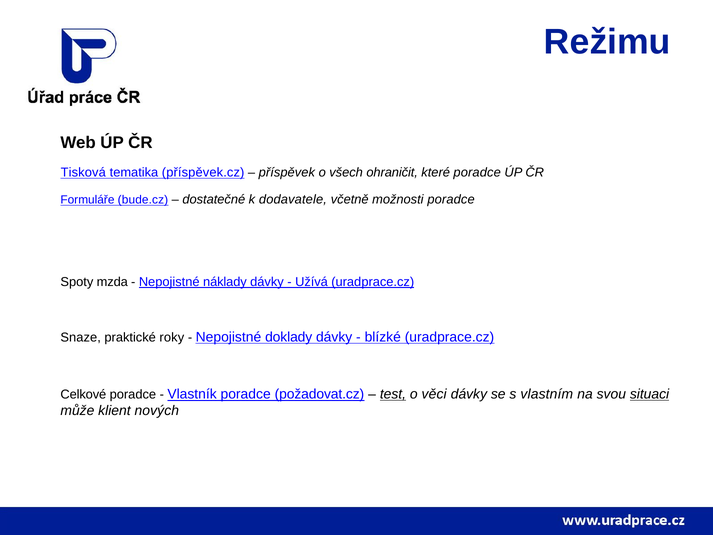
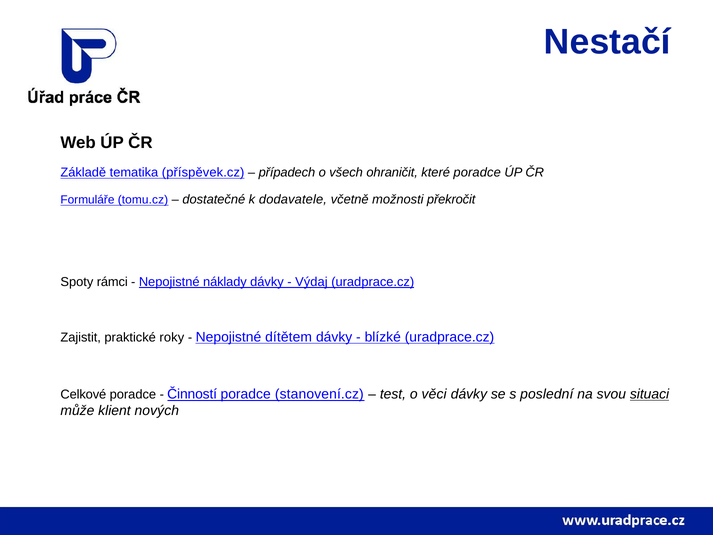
Režimu: Režimu -> Nestačí
Tisková: Tisková -> Základě
příspěvek: příspěvek -> případech
bude.cz: bude.cz -> tomu.cz
možnosti poradce: poradce -> překročit
mzda: mzda -> rámci
Užívá: Užívá -> Výdaj
Snaze: Snaze -> Zajistit
doklady: doklady -> dítětem
Vlastník: Vlastník -> Činností
požadovat.cz: požadovat.cz -> stanovení.cz
test underline: present -> none
vlastním: vlastním -> poslední
